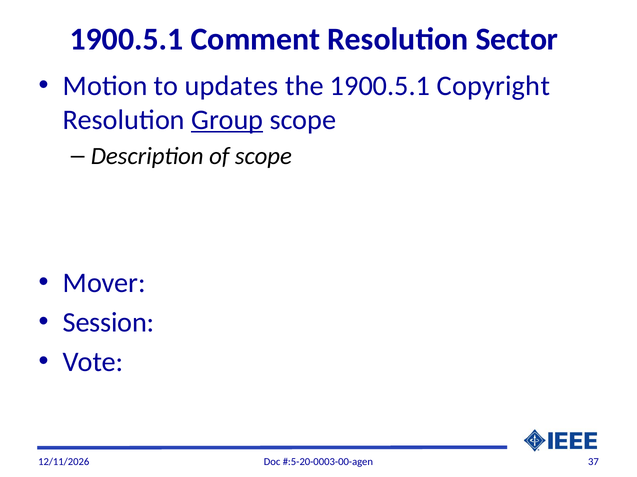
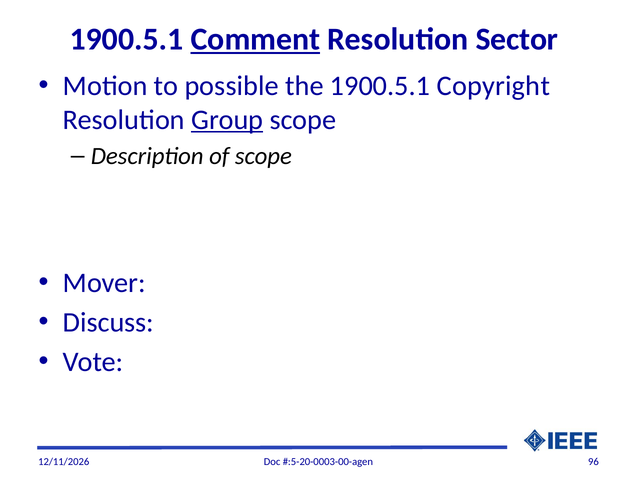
Comment underline: none -> present
updates: updates -> possible
Session: Session -> Discuss
37: 37 -> 96
